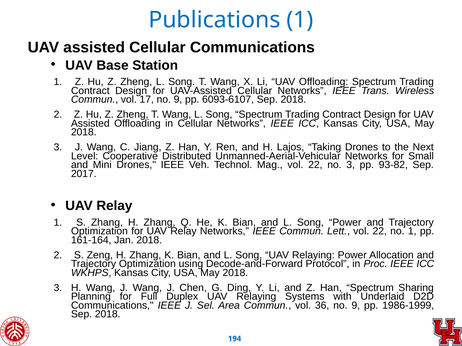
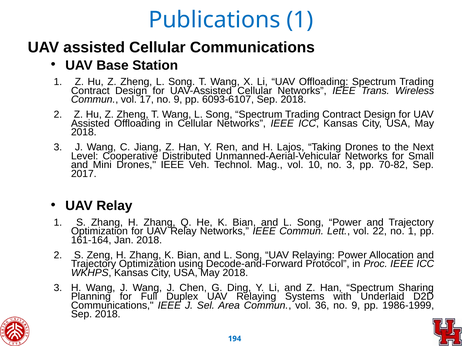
Mag vol 22: 22 -> 10
93-82: 93-82 -> 70-82
